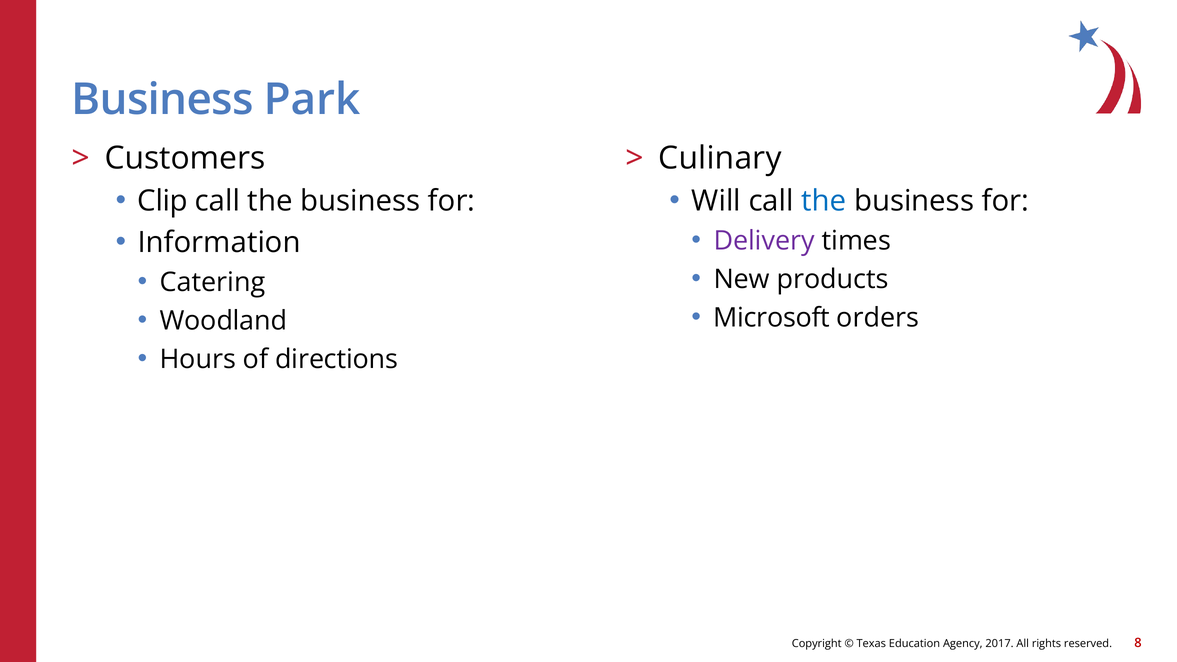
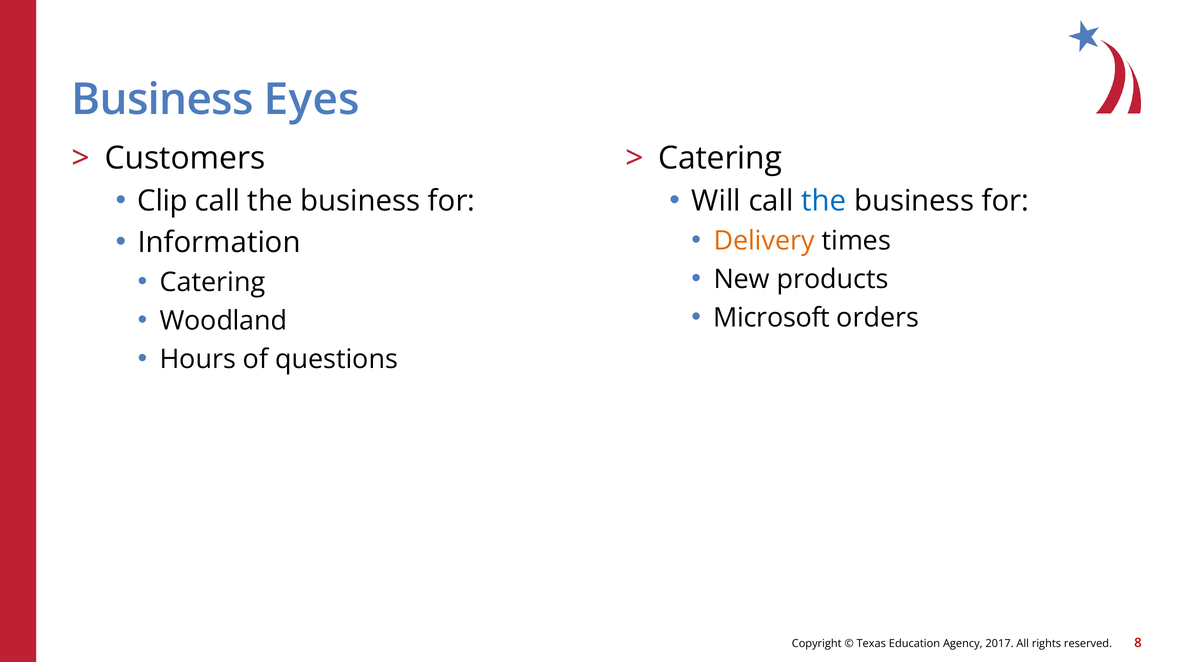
Park: Park -> Eyes
Culinary at (720, 158): Culinary -> Catering
Delivery colour: purple -> orange
directions: directions -> questions
